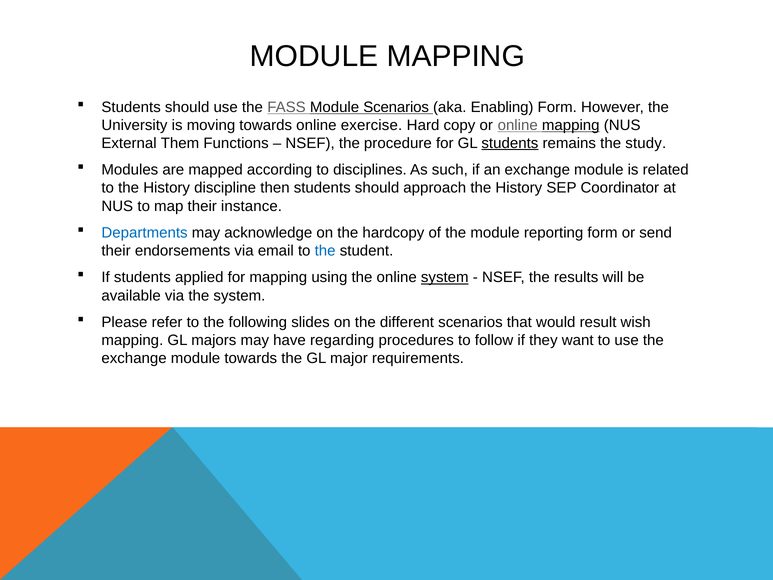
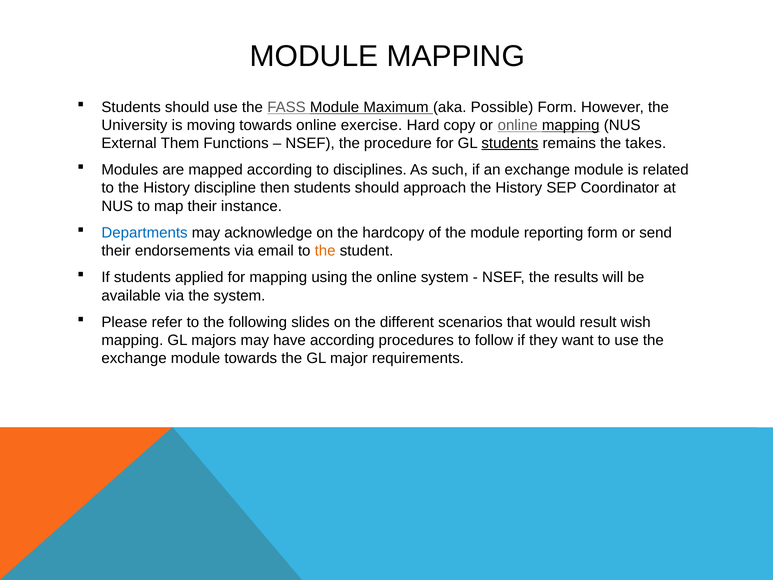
Module Scenarios: Scenarios -> Maximum
Enabling: Enabling -> Possible
study: study -> takes
the at (325, 251) colour: blue -> orange
system at (445, 277) underline: present -> none
have regarding: regarding -> according
